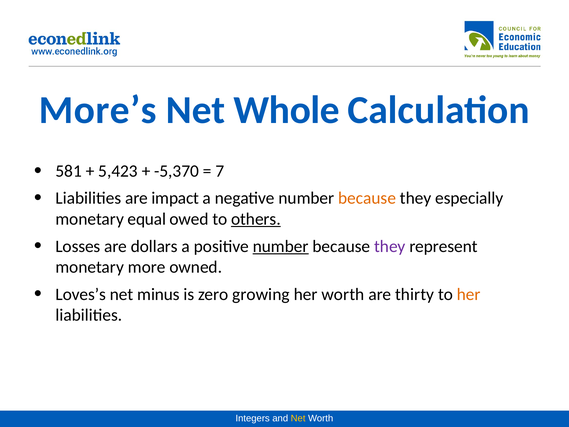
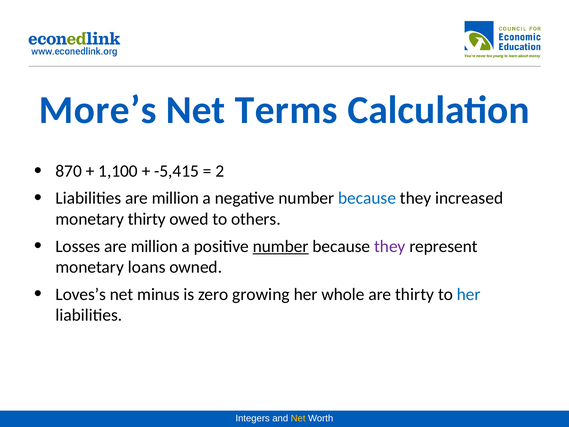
Whole: Whole -> Terms
581: 581 -> 870
5,423: 5,423 -> 1,100
-5,370: -5,370 -> -5,415
7: 7 -> 2
Liabilities are impact: impact -> million
because at (367, 198) colour: orange -> blue
especially: especially -> increased
monetary equal: equal -> thirty
others underline: present -> none
dollars at (154, 246): dollars -> million
more: more -> loans
her worth: worth -> whole
her at (469, 294) colour: orange -> blue
